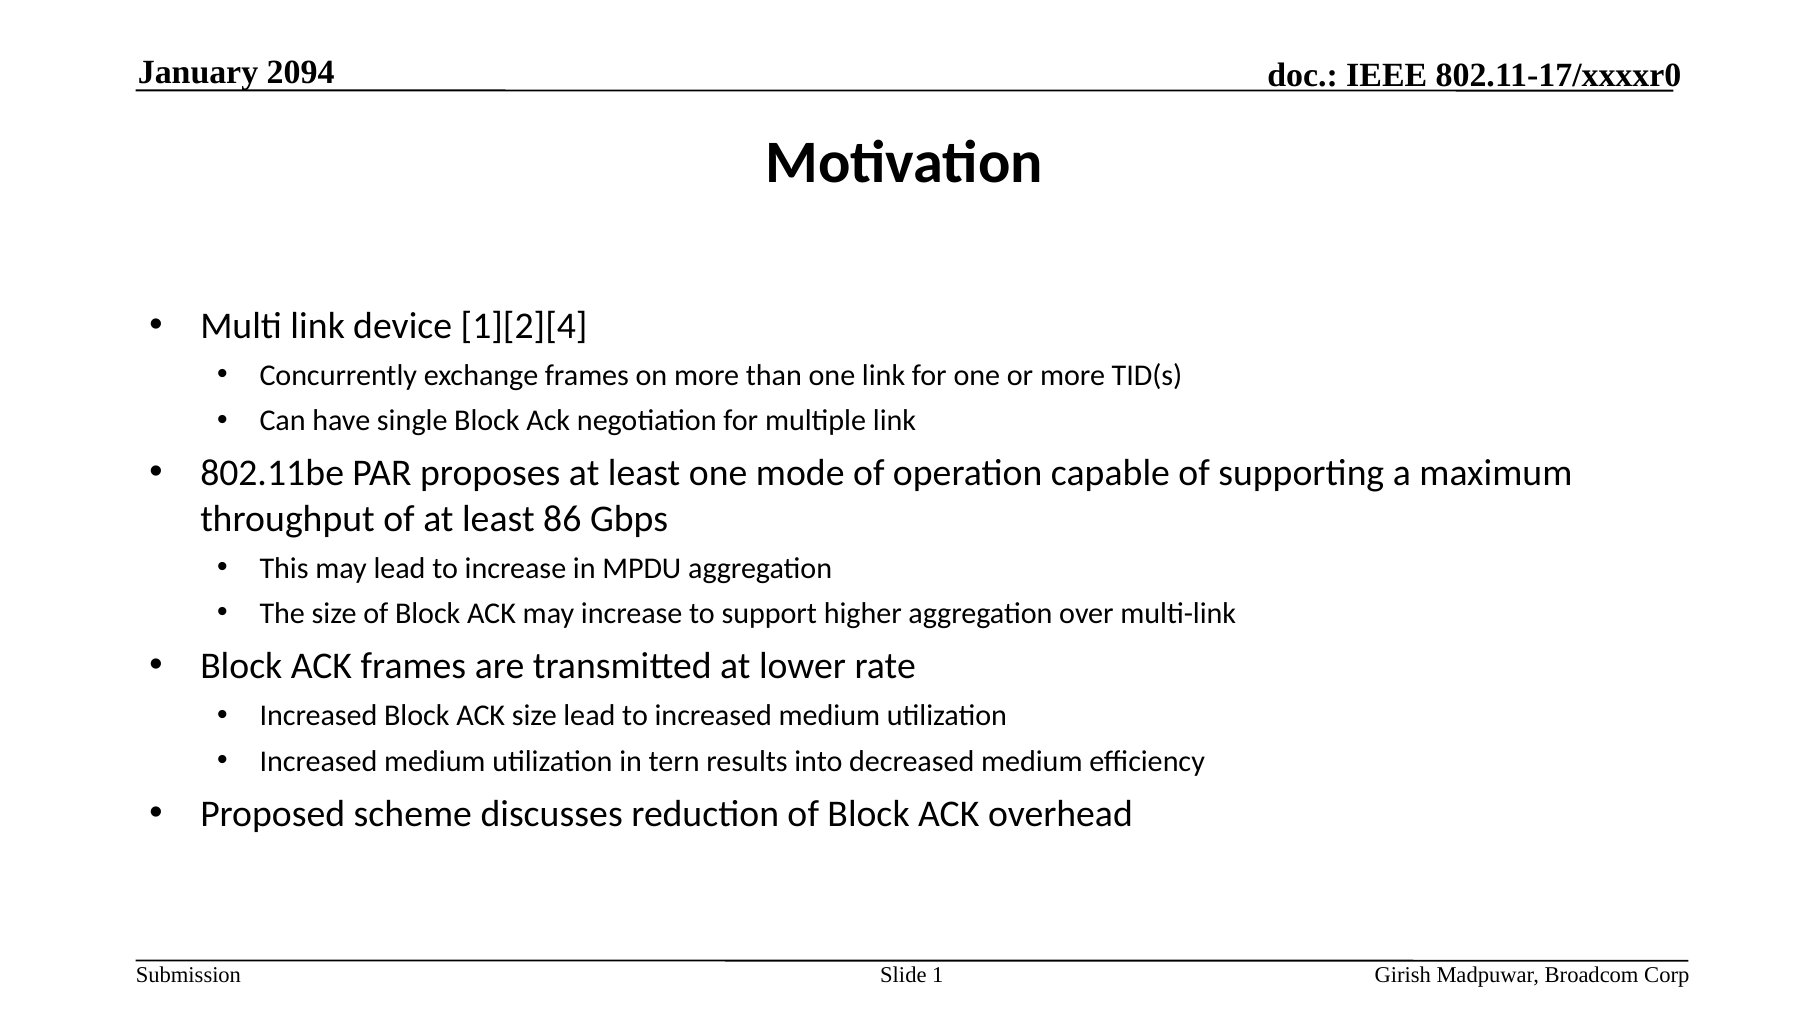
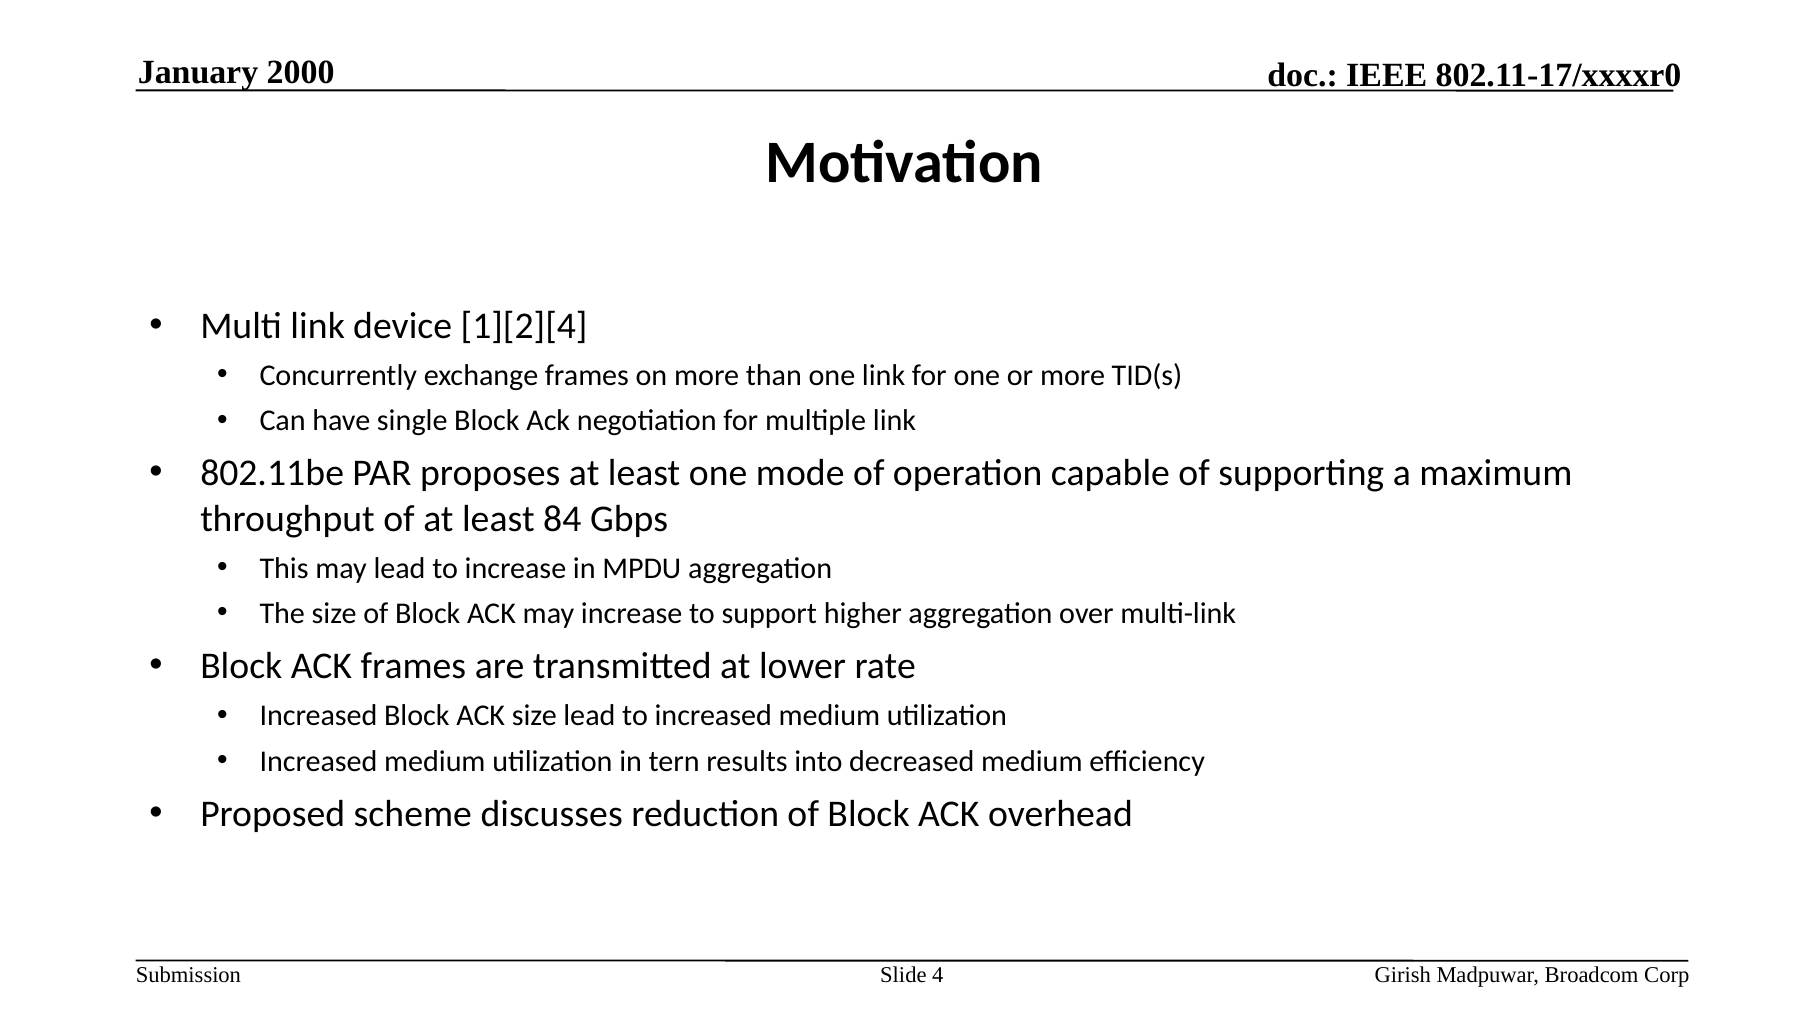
2094: 2094 -> 2000
86: 86 -> 84
1: 1 -> 4
